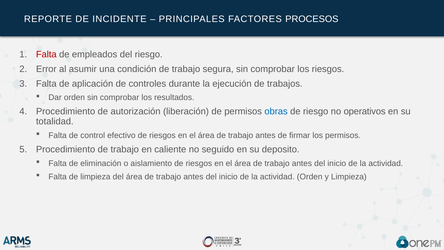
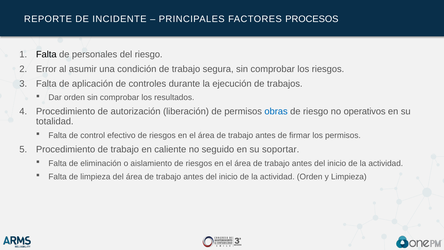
Falta at (46, 54) colour: red -> black
empleados: empleados -> personales
deposito: deposito -> soportar
